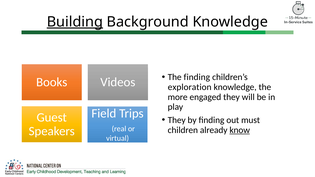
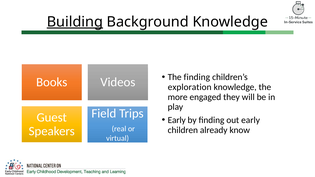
They at (177, 120): They -> Early
out must: must -> early
know underline: present -> none
